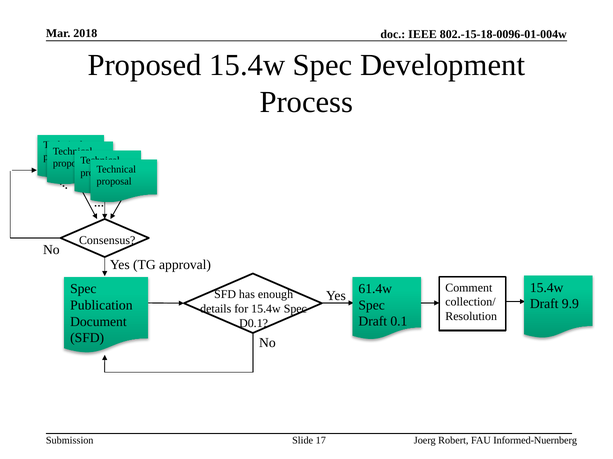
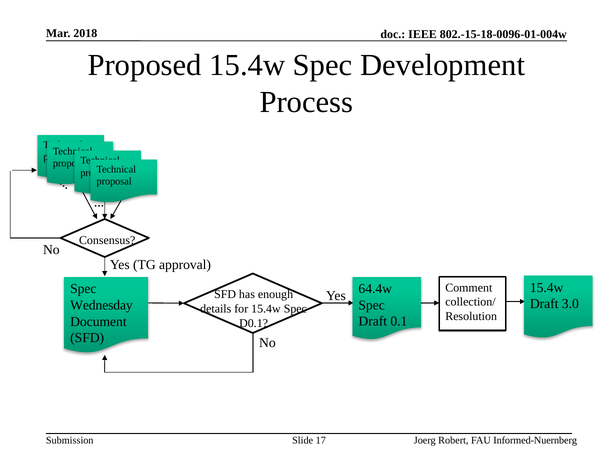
61.4w: 61.4w -> 64.4w
9.9: 9.9 -> 3.0
Publication: Publication -> Wednesday
